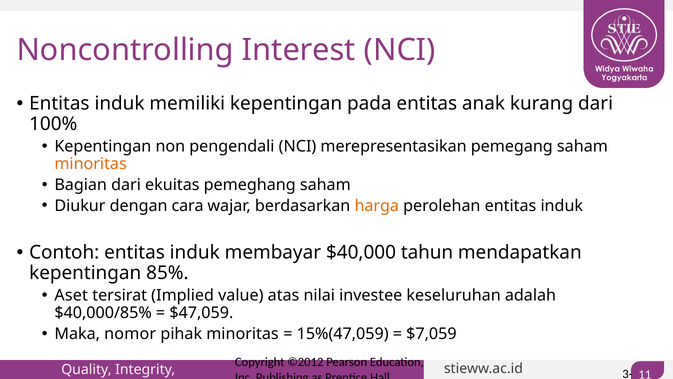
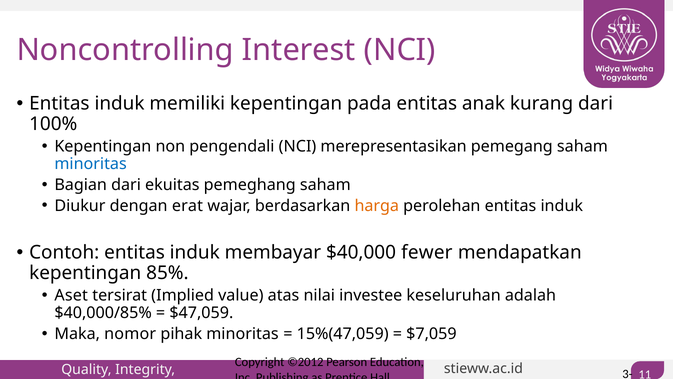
minoritas at (91, 164) colour: orange -> blue
cara: cara -> erat
tahun: tahun -> fewer
